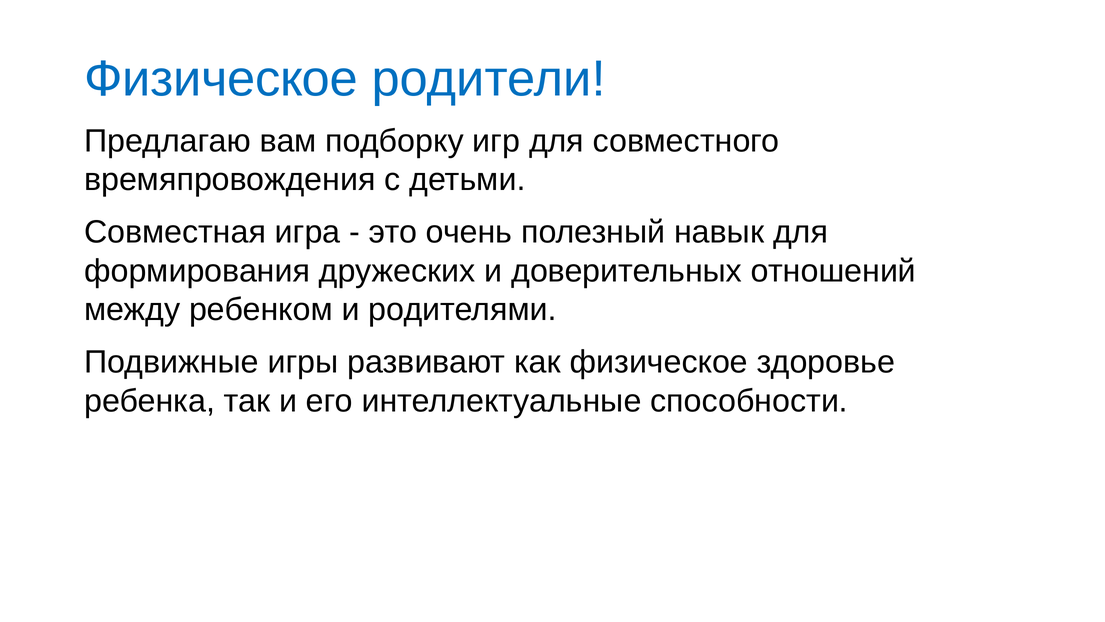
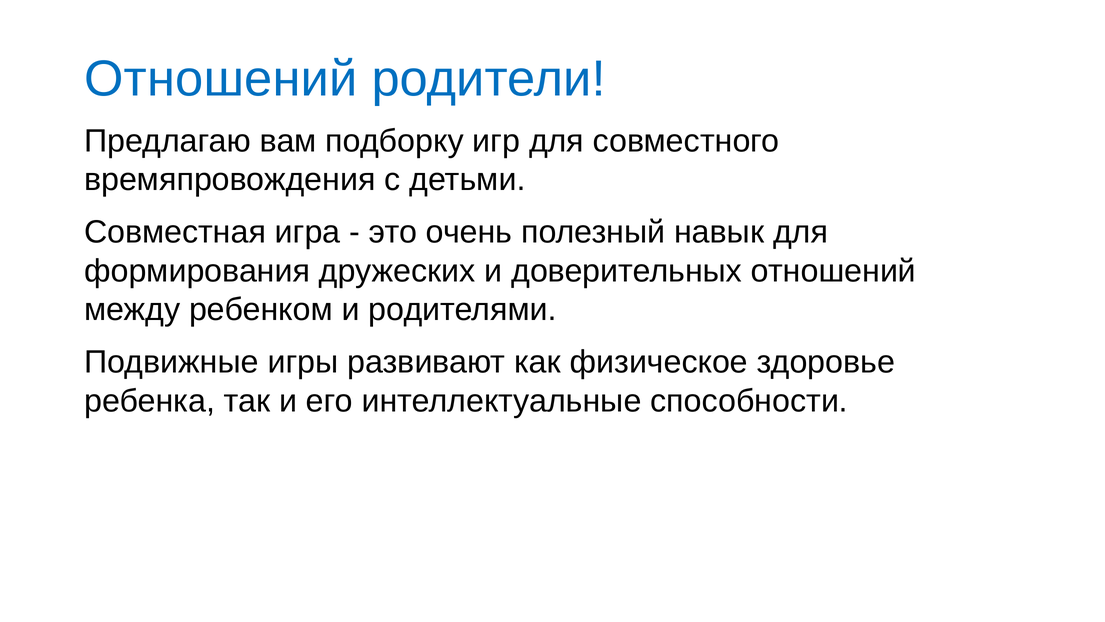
Физическое at (221, 79): Физическое -> Отношений
